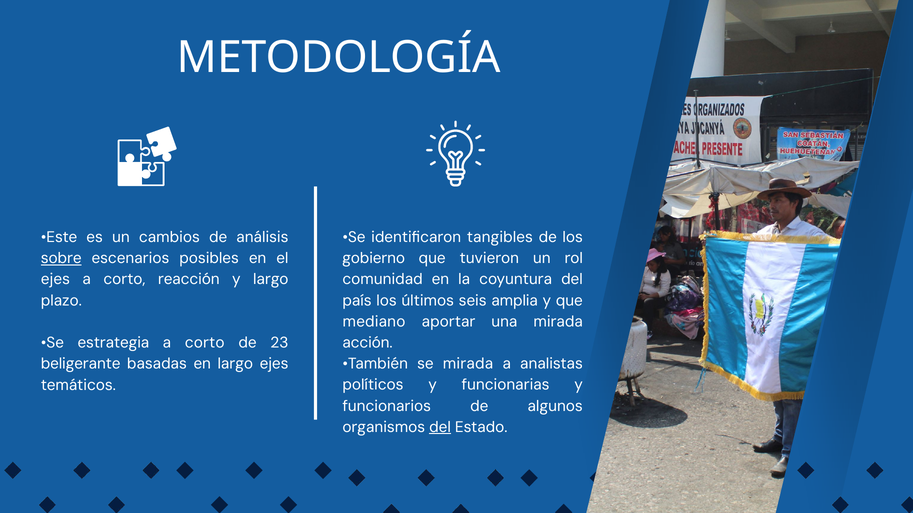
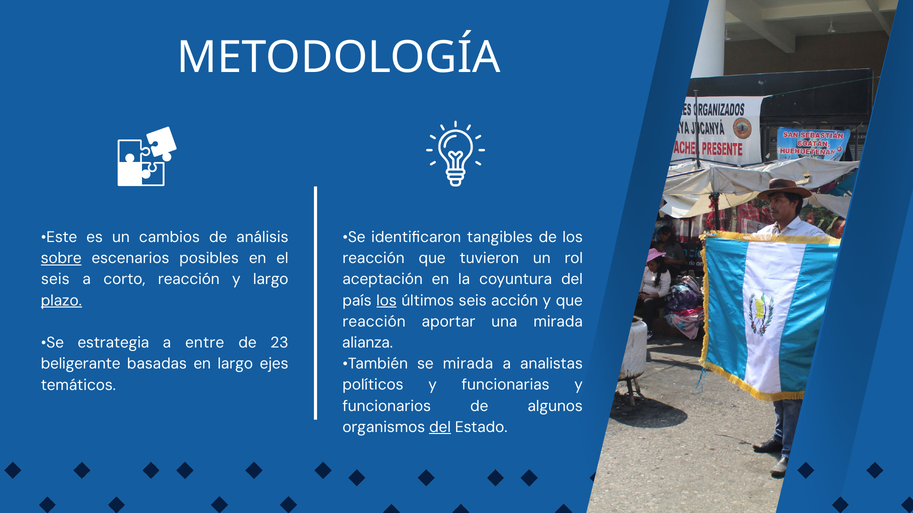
gobierno at (374, 259): gobierno -> reacción
comunidad: comunidad -> aceptación
ejes at (55, 280): ejes -> seis
los at (387, 301) underline: none -> present
amplia: amplia -> acción
plazo underline: none -> present
mediano at (374, 322): mediano -> reacción
acción: acción -> alianza
corto at (205, 343): corto -> entre
